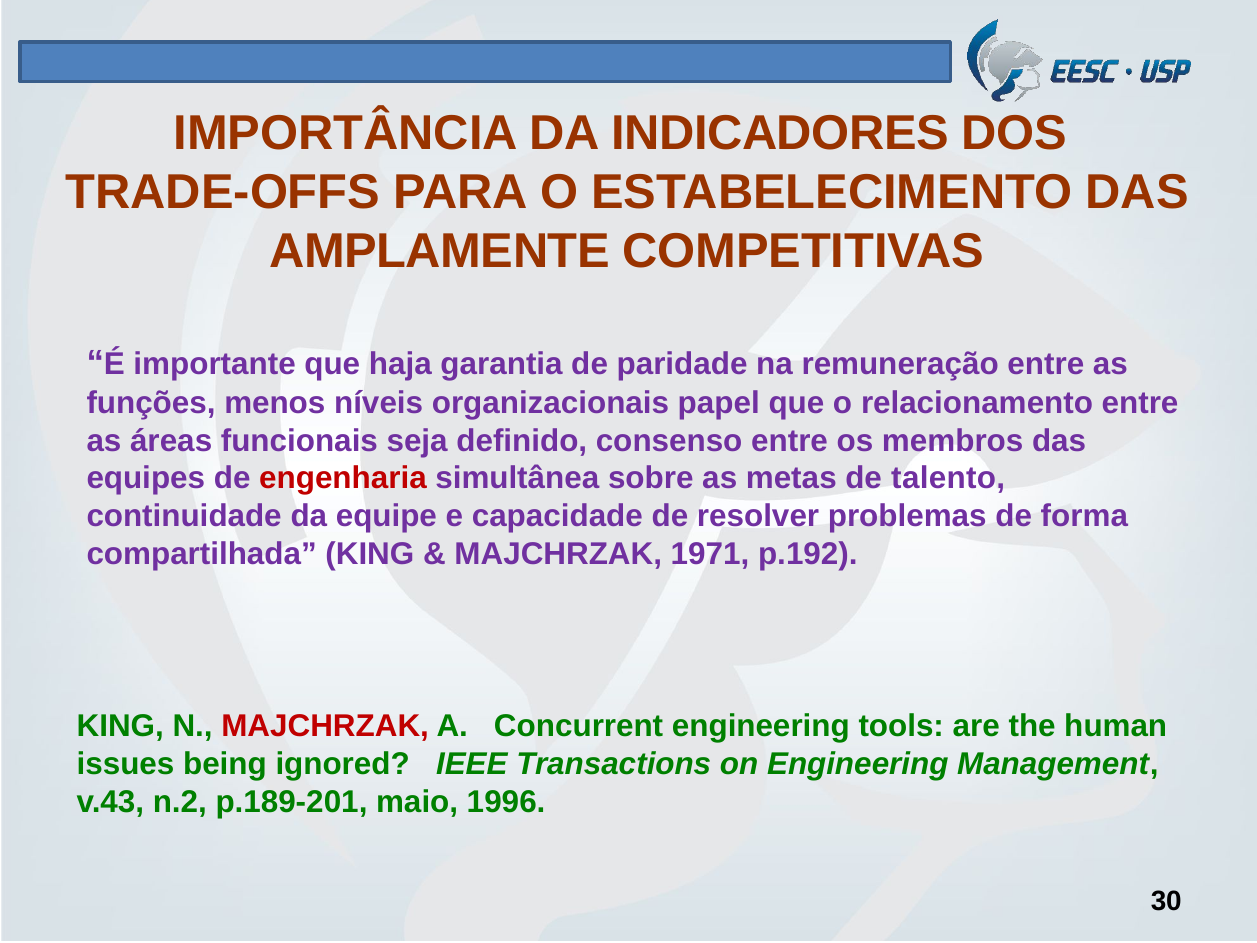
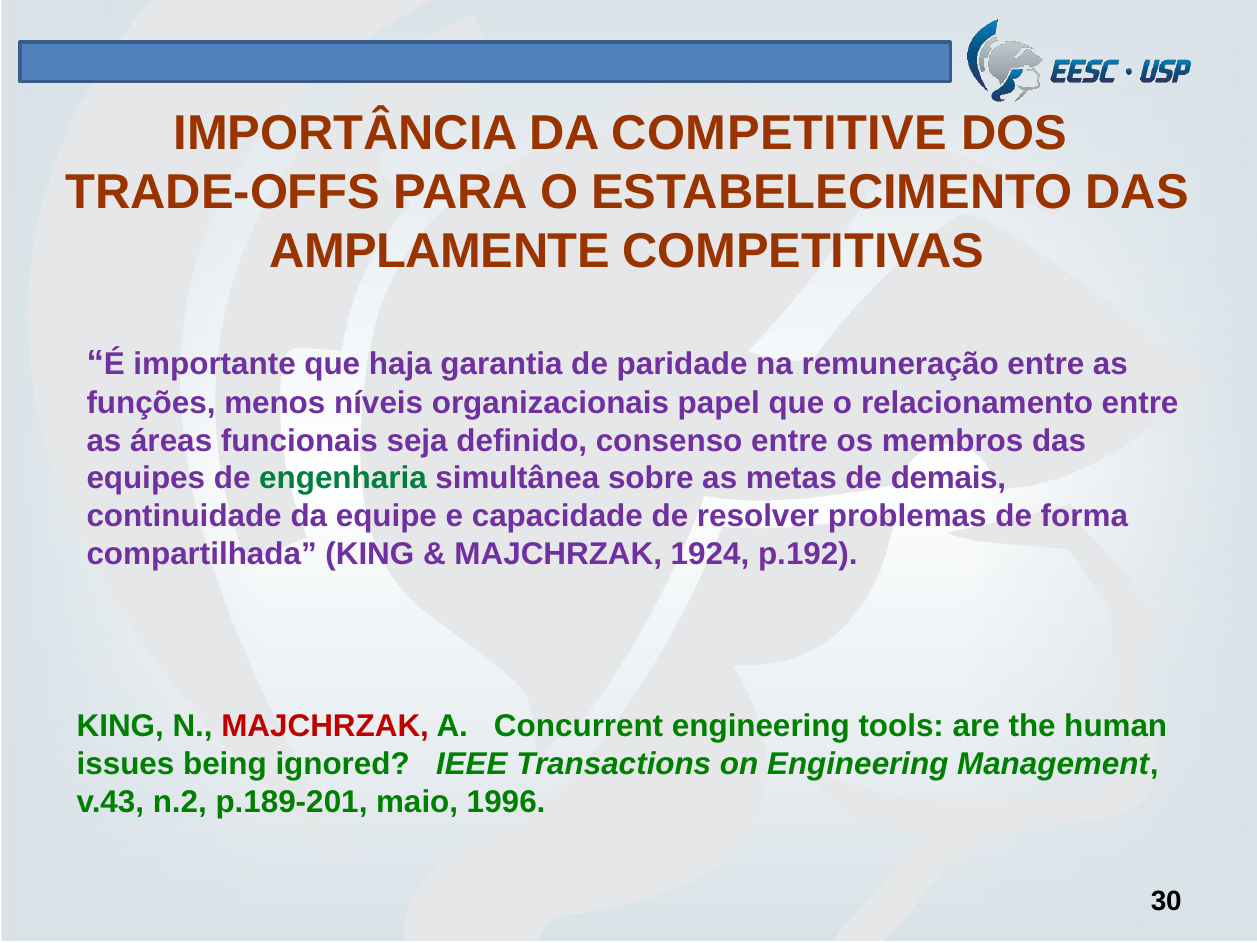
INDICADORES: INDICADORES -> COMPETITIVE
engenharia colour: red -> green
talento: talento -> demais
1971: 1971 -> 1924
